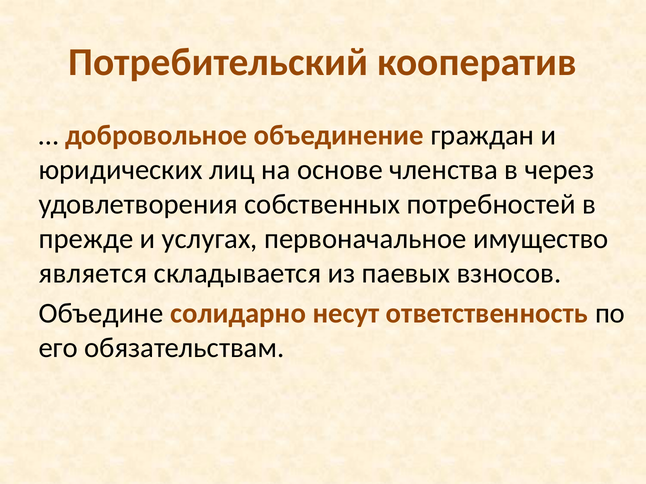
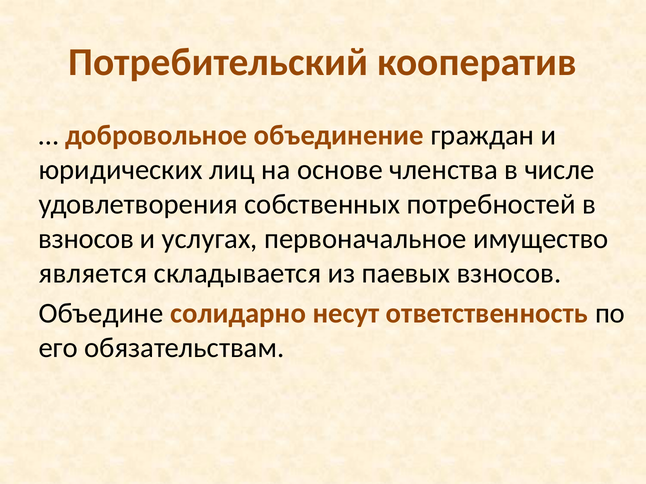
через: через -> числе
прежде at (86, 239): прежде -> взносов
